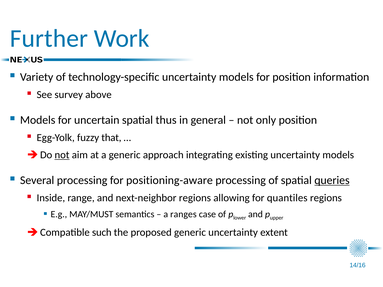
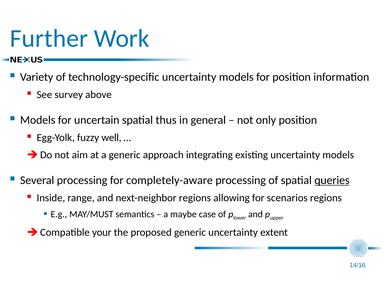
that: that -> well
not at (62, 155) underline: present -> none
positioning-aware: positioning-aware -> completely-aware
quantiles: quantiles -> scenarios
ranges: ranges -> maybe
such: such -> your
